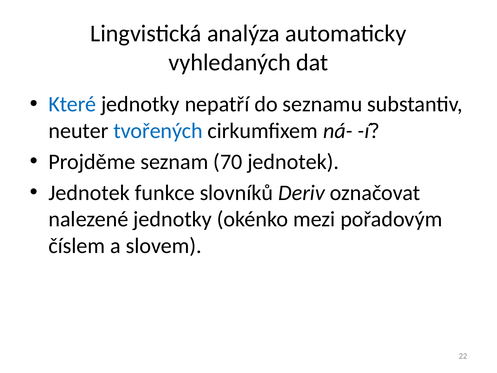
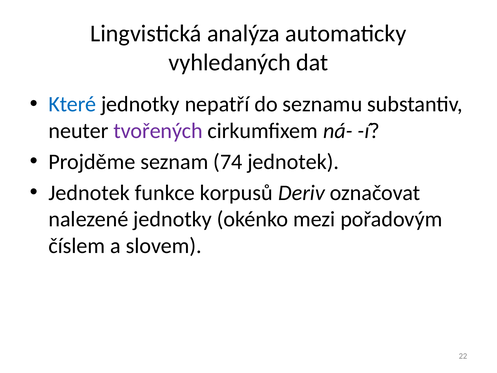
tvořených colour: blue -> purple
70: 70 -> 74
slovníků: slovníků -> korpusů
